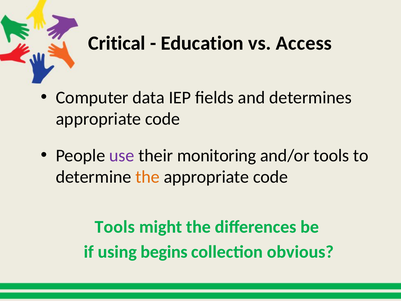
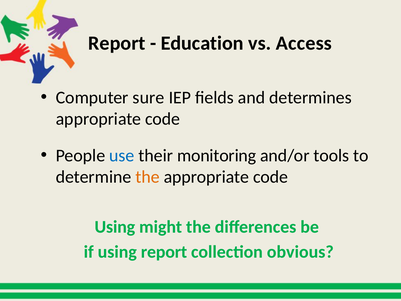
Critical at (117, 43): Critical -> Report
data: data -> sure
use colour: purple -> blue
Tools at (115, 227): Tools -> Using
using begins: begins -> report
